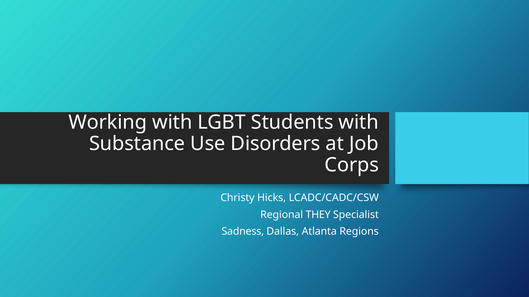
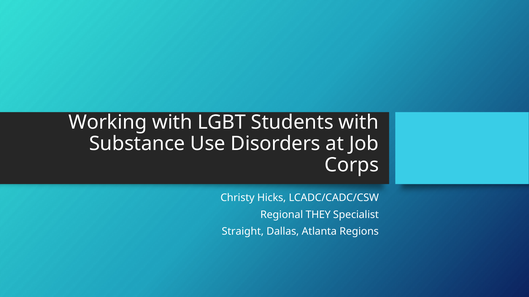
Sadness: Sadness -> Straight
